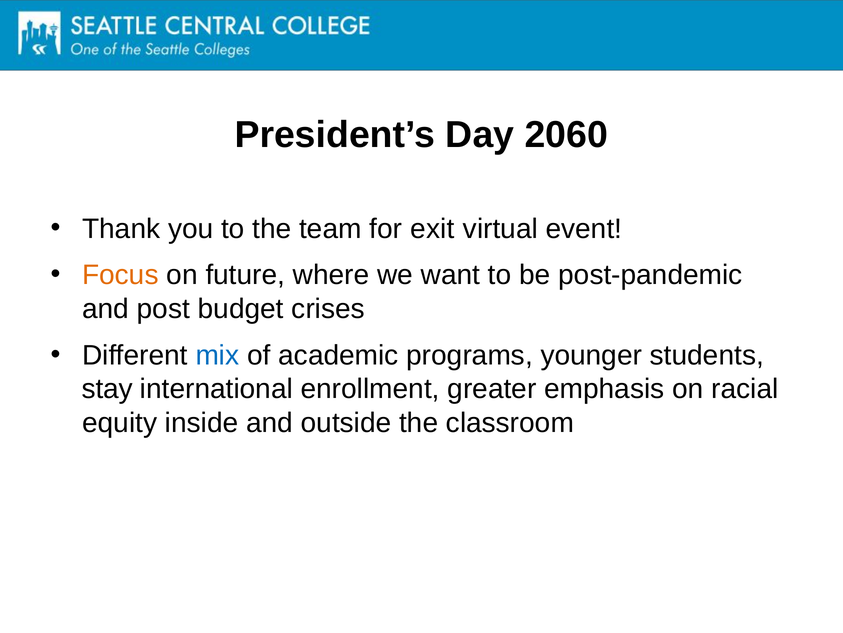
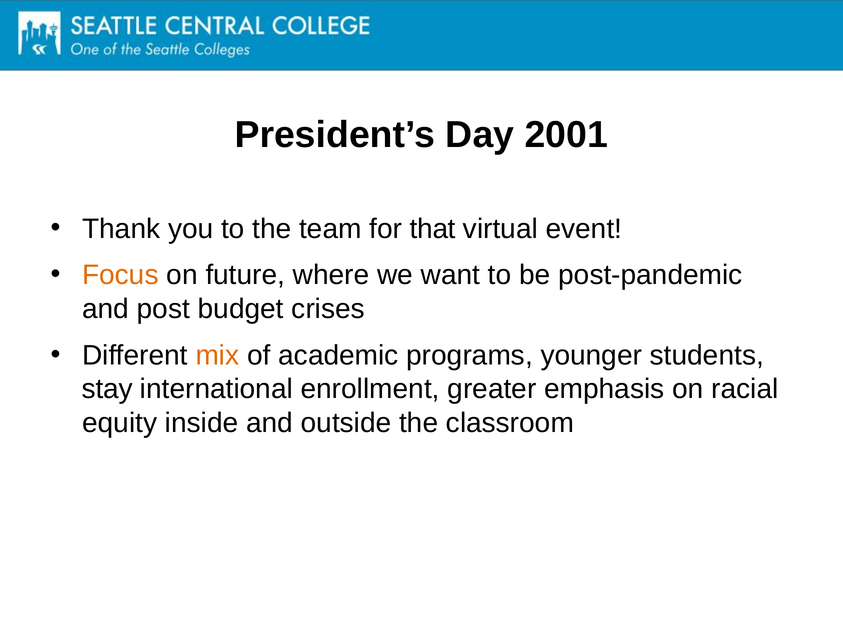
2060: 2060 -> 2001
exit: exit -> that
mix colour: blue -> orange
